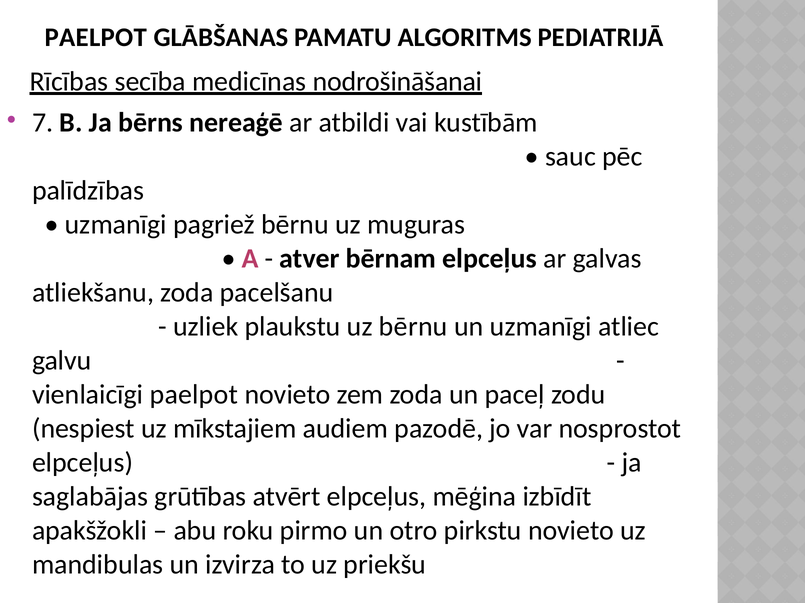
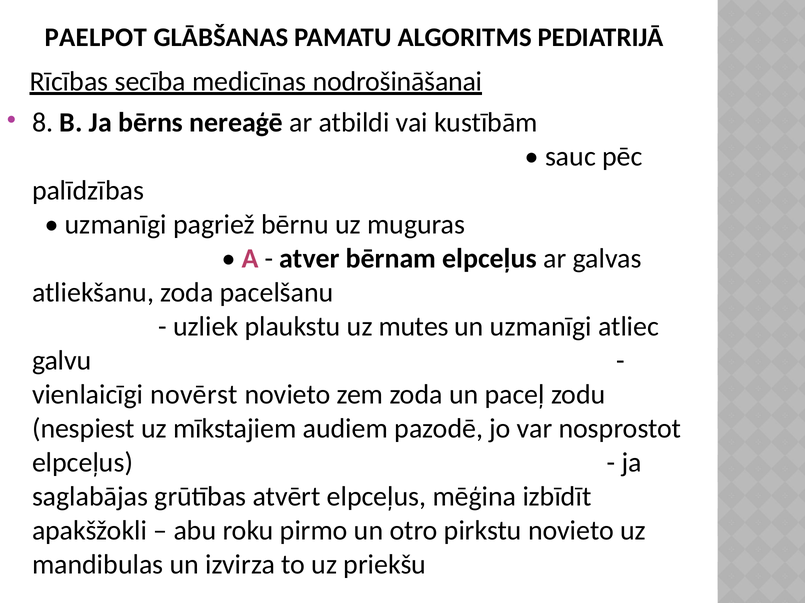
7: 7 -> 8
uz bērnu: bērnu -> mutes
vienlaicīgi paelpot: paelpot -> novērst
